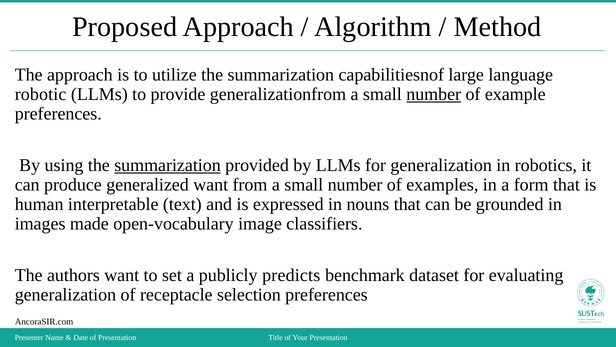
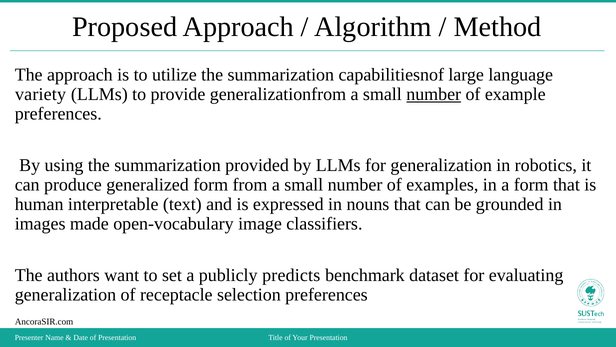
robotic: robotic -> variety
summarization at (168, 165) underline: present -> none
generalized want: want -> form
